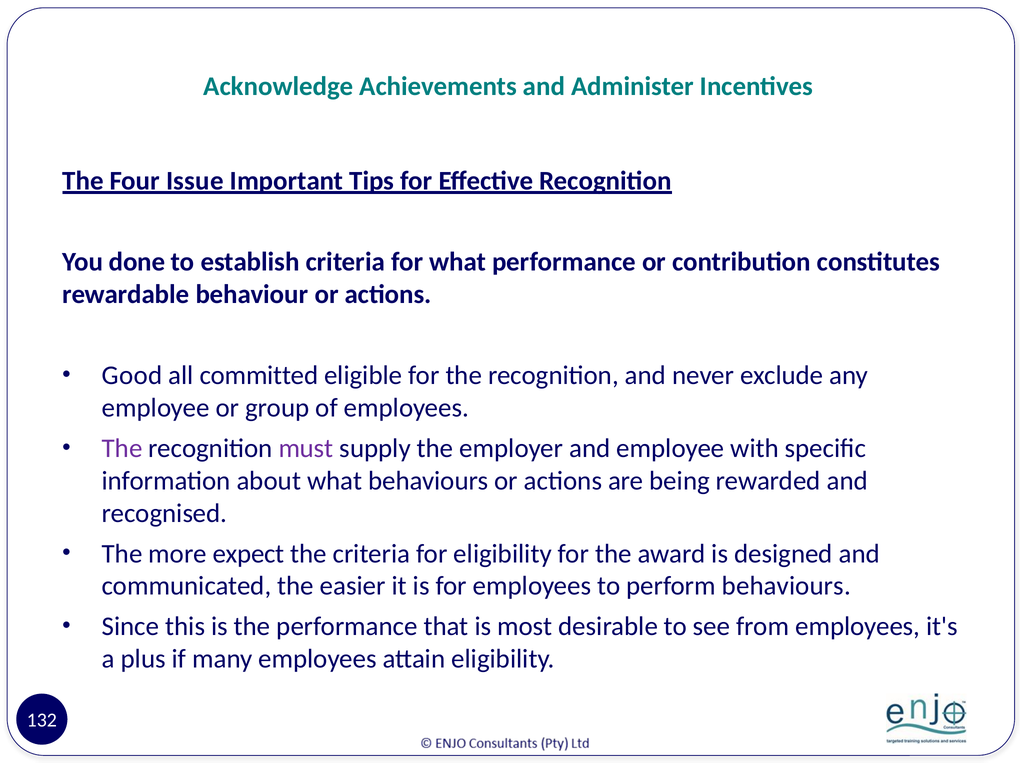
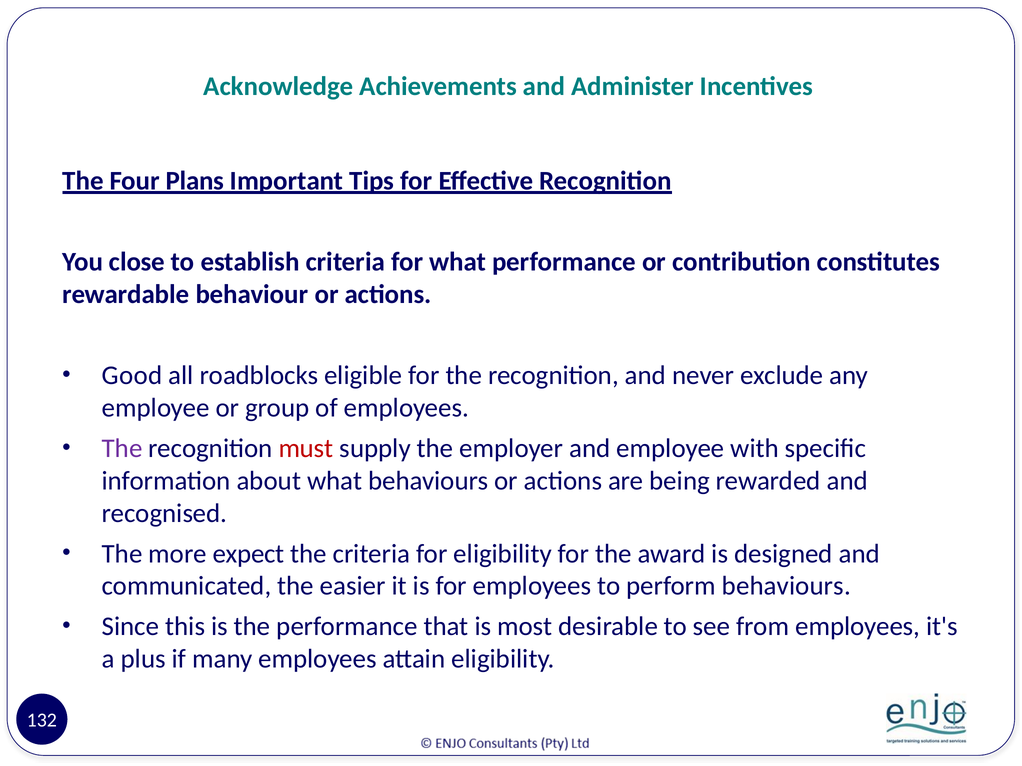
Issue: Issue -> Plans
done: done -> close
committed: committed -> roadblocks
must colour: purple -> red
